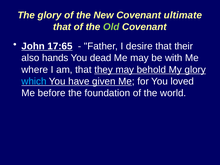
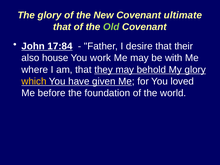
17:65: 17:65 -> 17:84
hands: hands -> house
dead: dead -> work
which colour: light blue -> yellow
